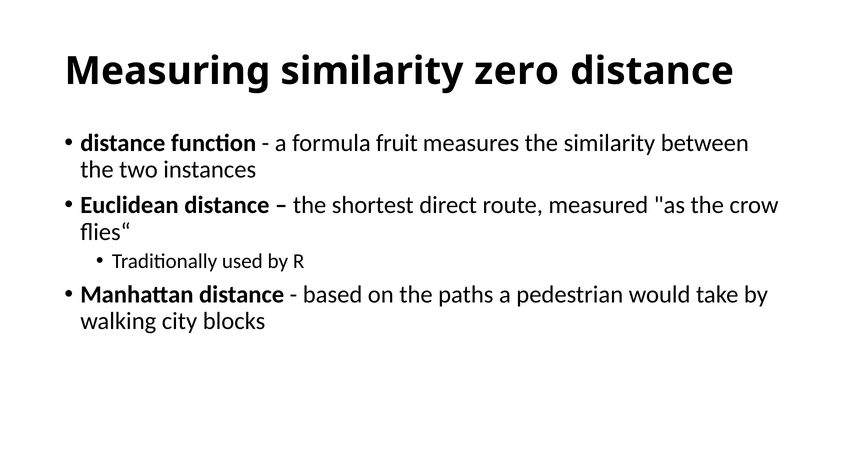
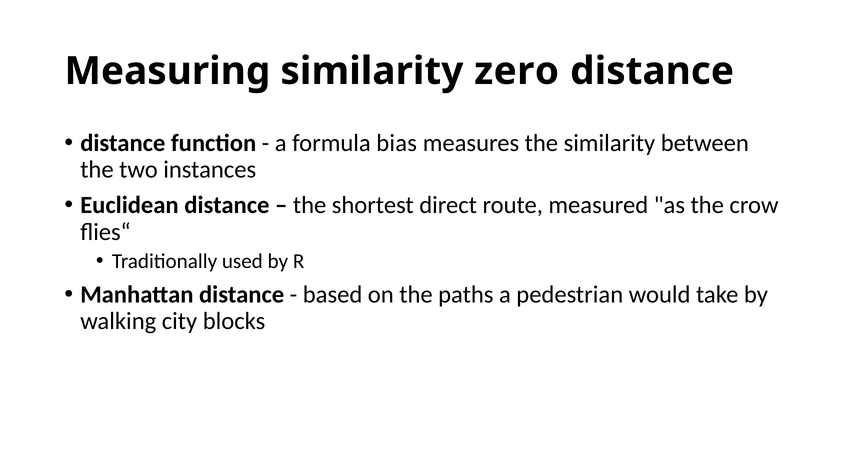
fruit: fruit -> bias
